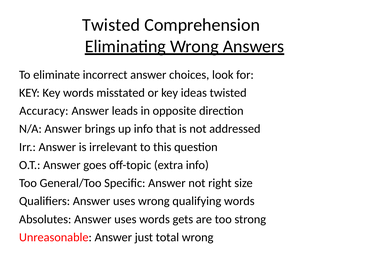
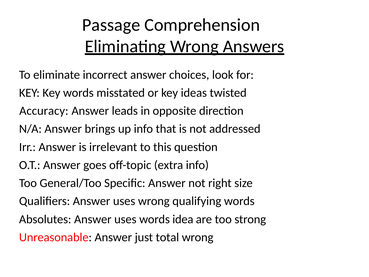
Twisted at (111, 25): Twisted -> Passage
gets: gets -> idea
